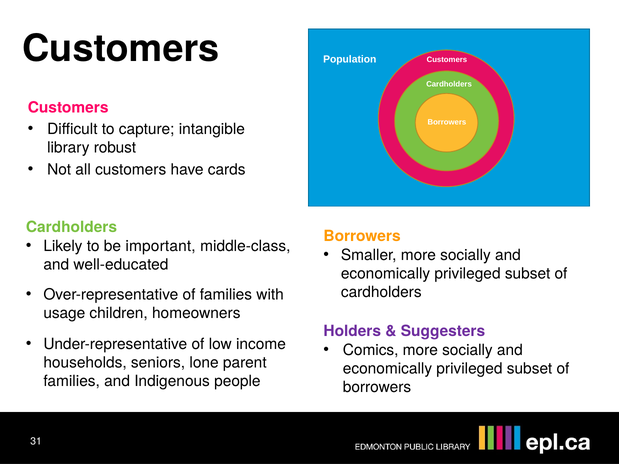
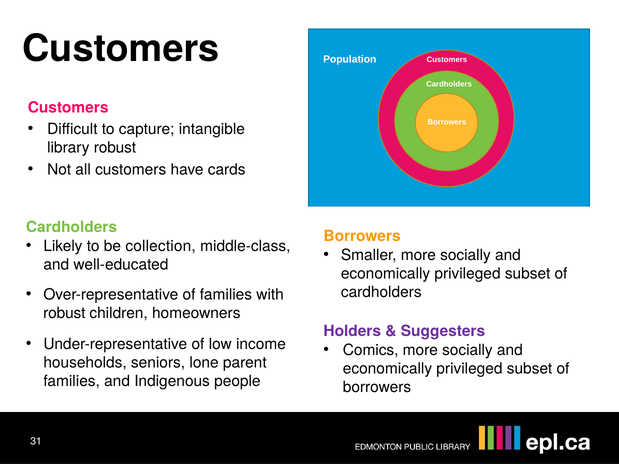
important: important -> collection
usage at (64, 313): usage -> robust
